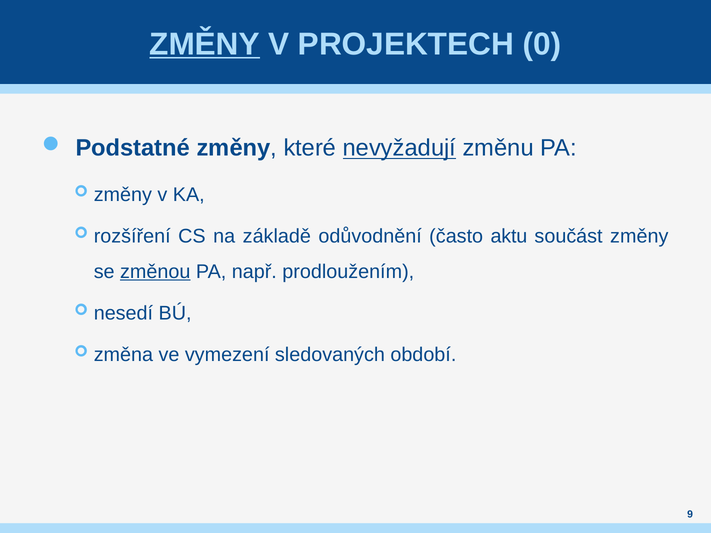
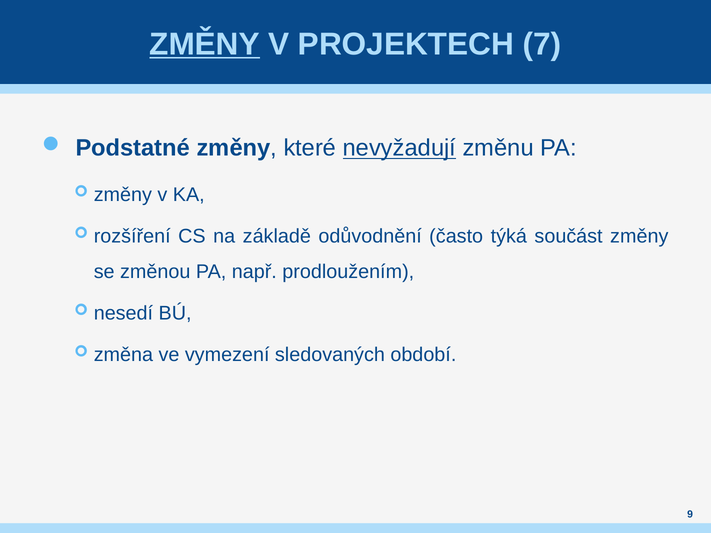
0: 0 -> 7
aktu: aktu -> týká
změnou underline: present -> none
